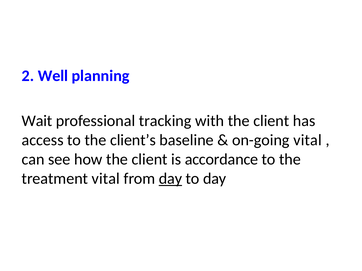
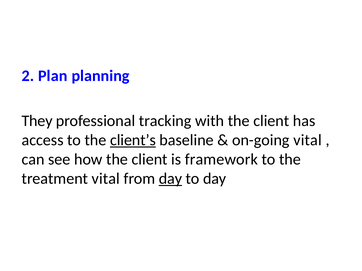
Well: Well -> Plan
Wait: Wait -> They
client’s underline: none -> present
accordance: accordance -> framework
